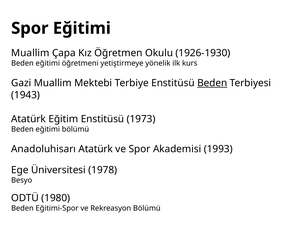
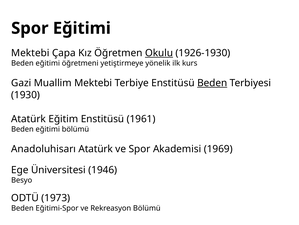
Muallim at (30, 53): Muallim -> Mektebi
Okulu underline: none -> present
1943: 1943 -> 1930
1973: 1973 -> 1961
1993: 1993 -> 1969
1978: 1978 -> 1946
1980: 1980 -> 1973
